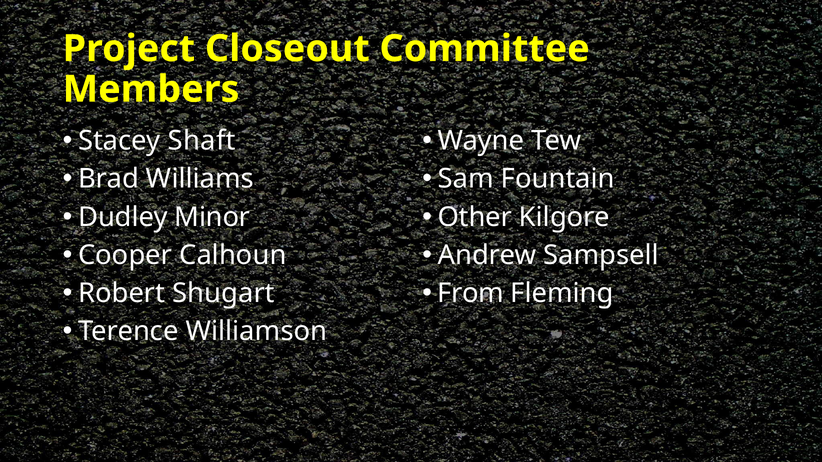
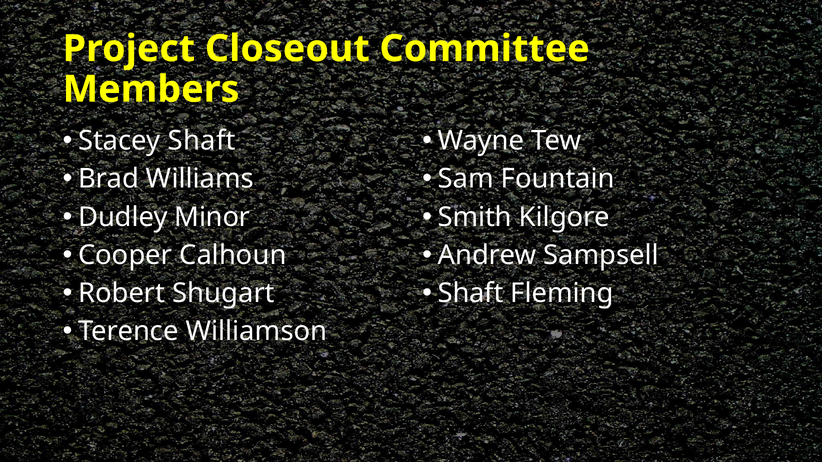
Other: Other -> Smith
From at (471, 294): From -> Shaft
